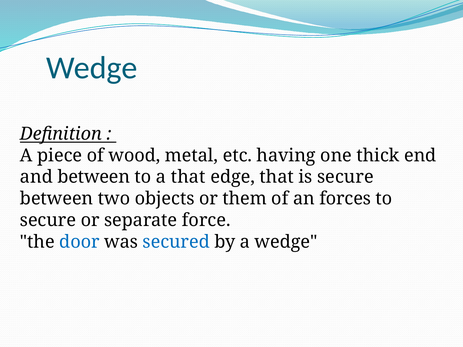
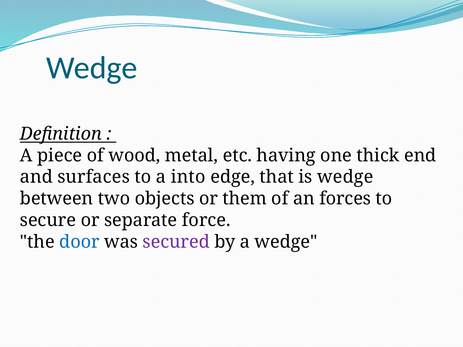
and between: between -> surfaces
a that: that -> into
is secure: secure -> wedge
secured colour: blue -> purple
